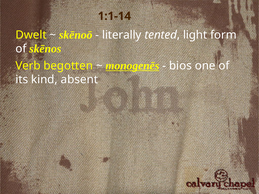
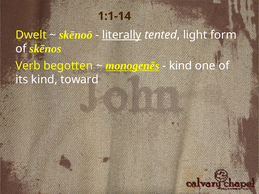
literally underline: none -> present
bios at (180, 66): bios -> kind
absent: absent -> toward
